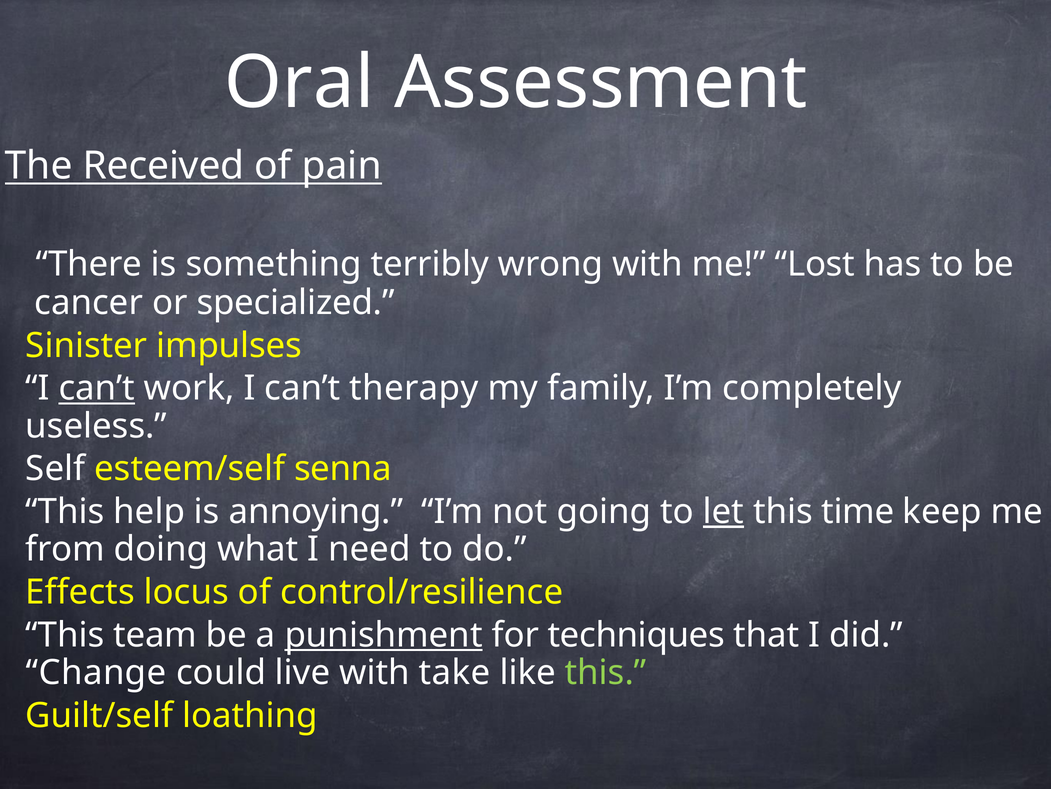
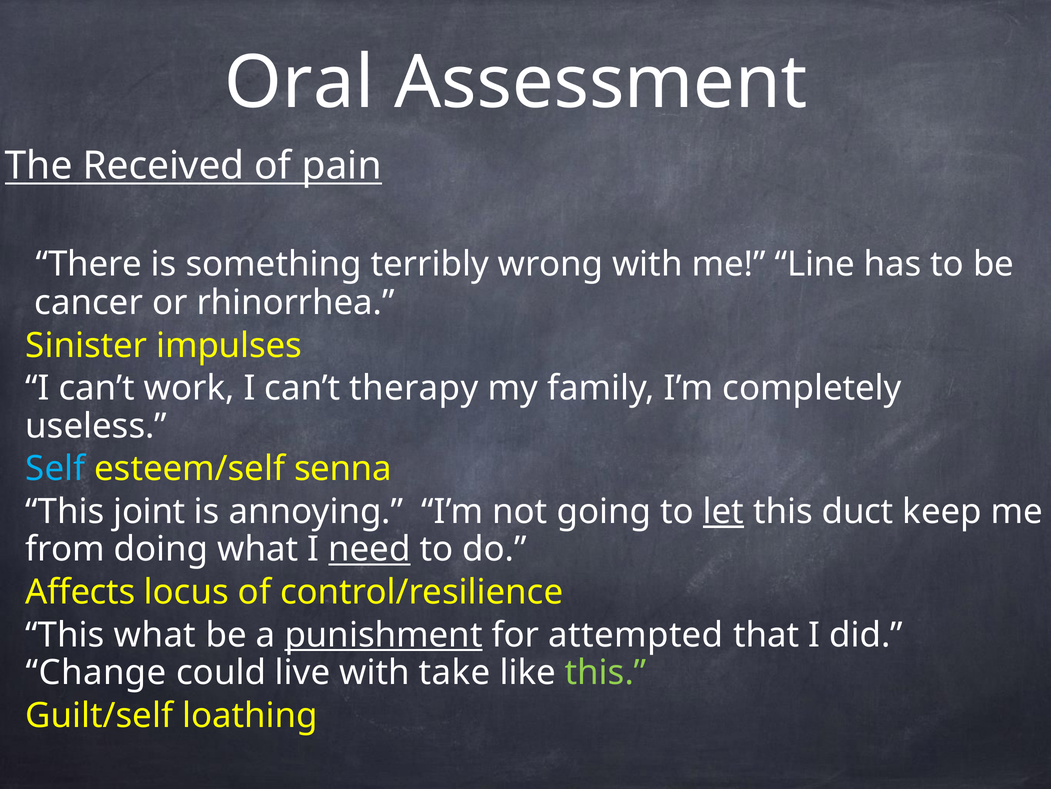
Lost: Lost -> Line
specialized: specialized -> rhinorrhea
can’t at (97, 388) underline: present -> none
Self colour: white -> light blue
help: help -> joint
time: time -> duct
need underline: none -> present
Effects: Effects -> Affects
This team: team -> what
techniques: techniques -> attempted
